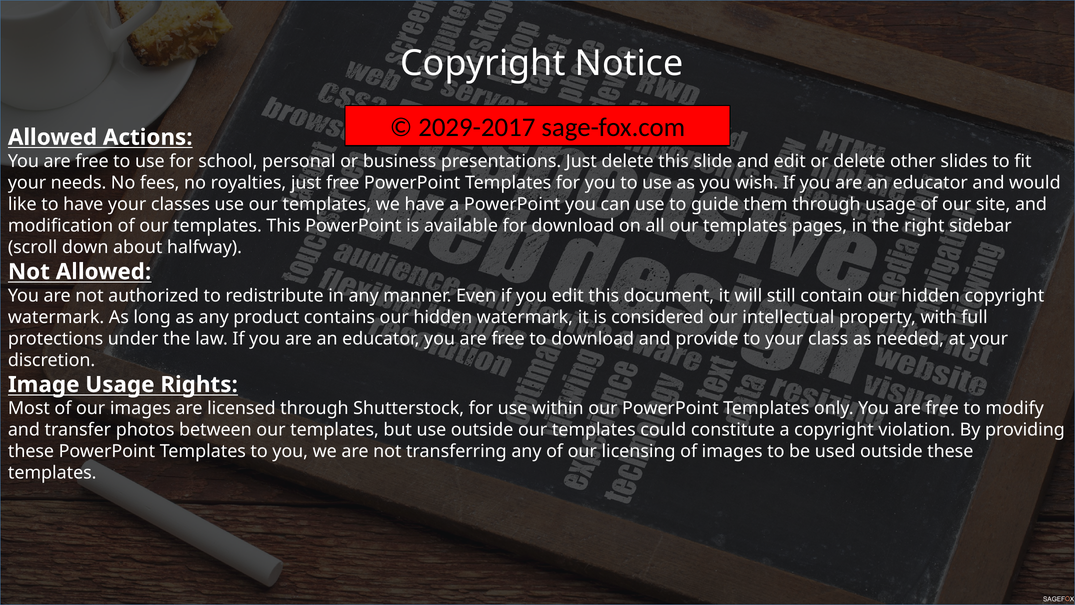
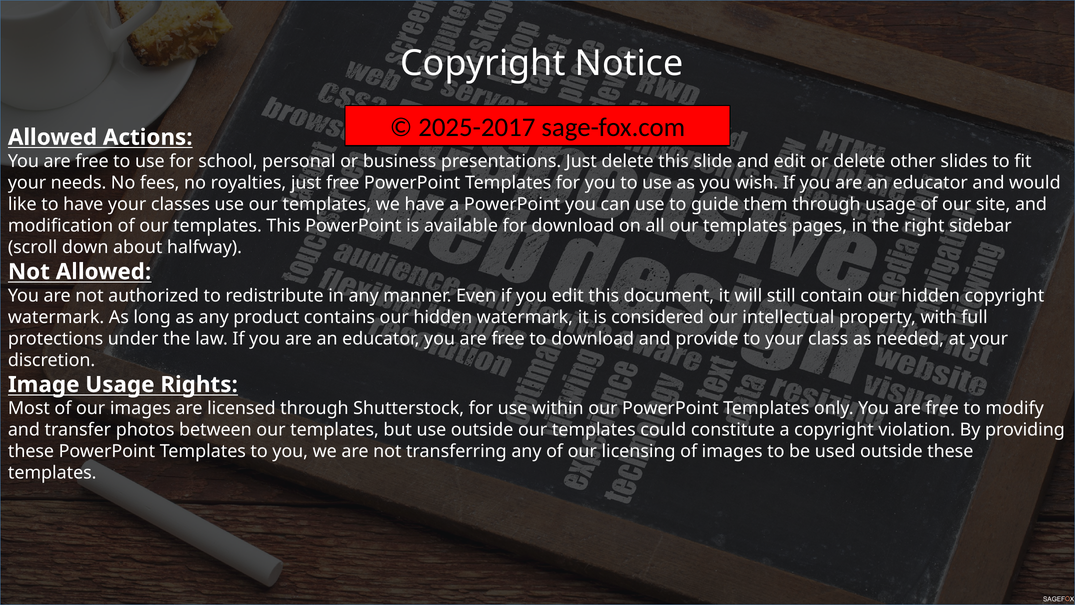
2029-2017: 2029-2017 -> 2025-2017
